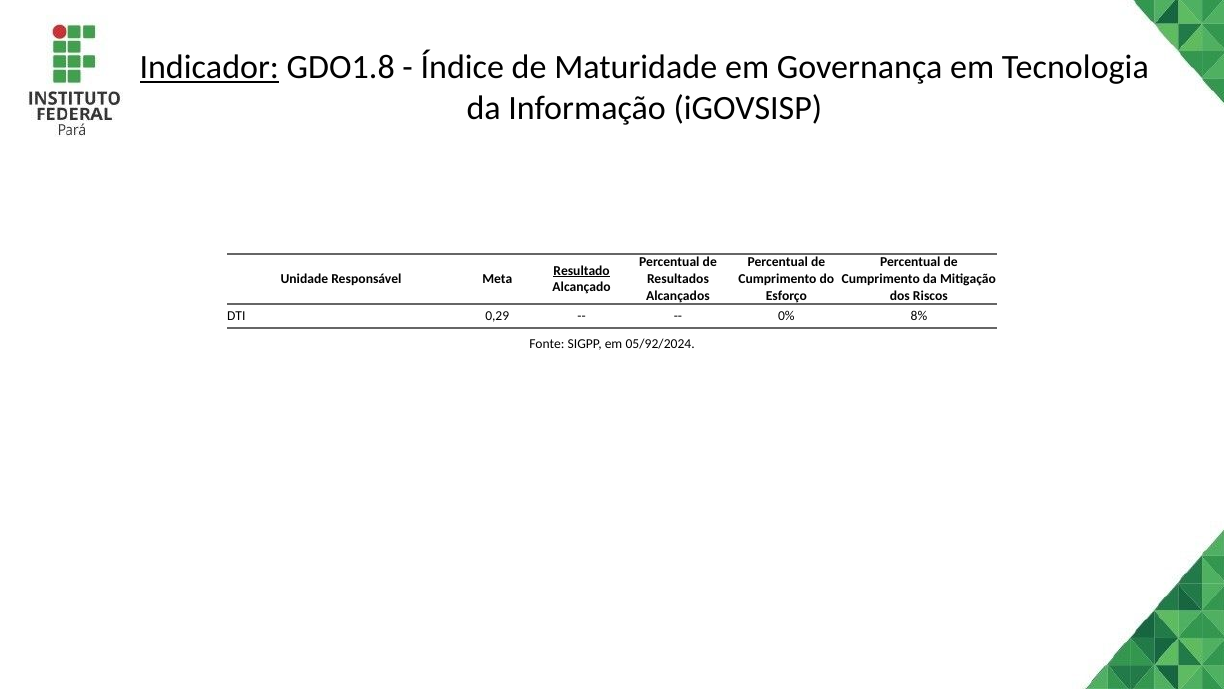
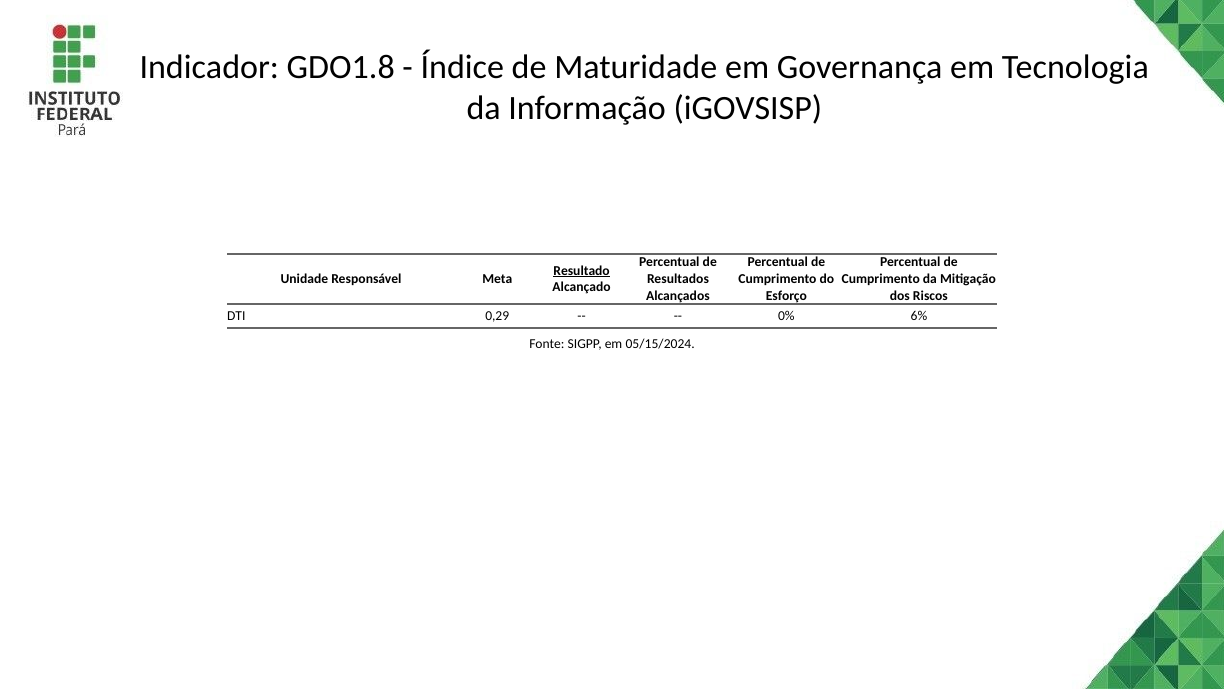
Indicador underline: present -> none
8%: 8% -> 6%
05/92/2024: 05/92/2024 -> 05/15/2024
